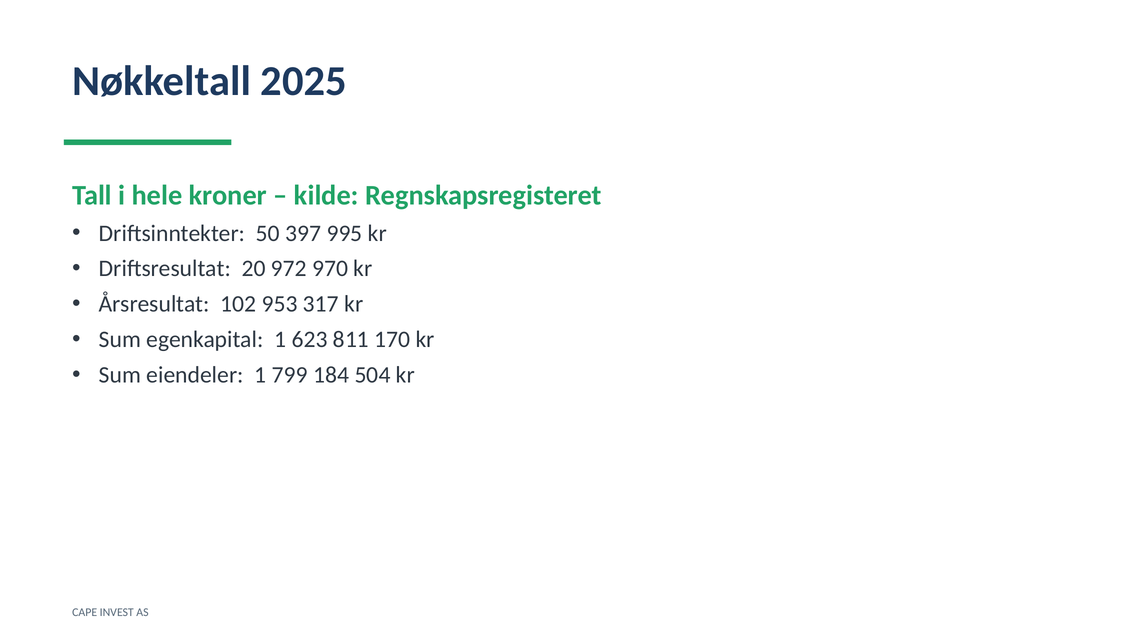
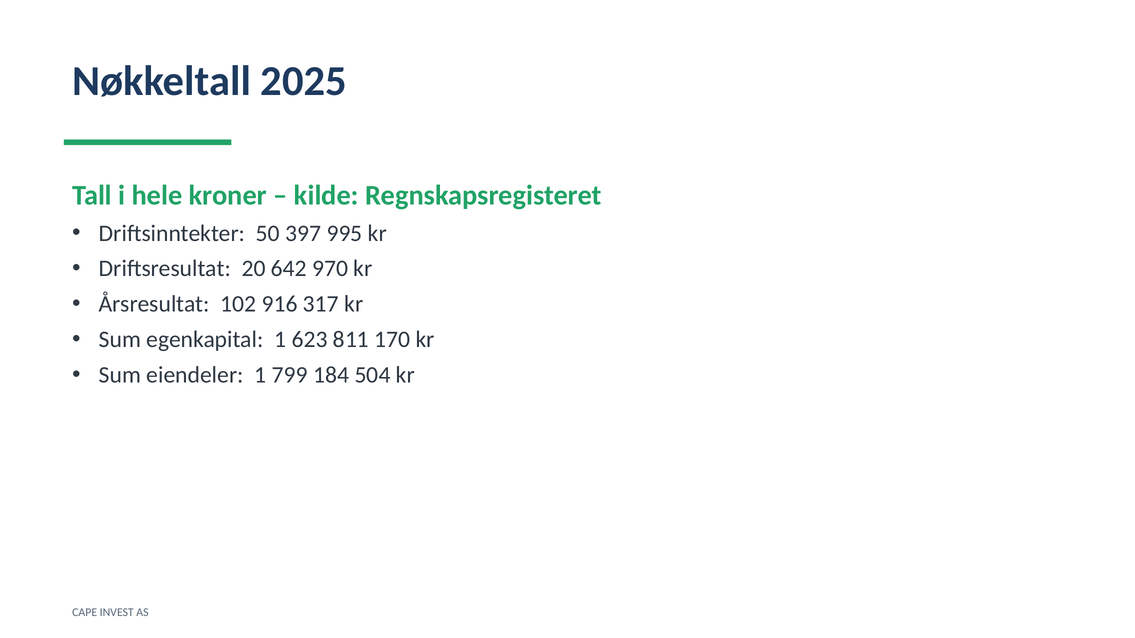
972: 972 -> 642
953: 953 -> 916
